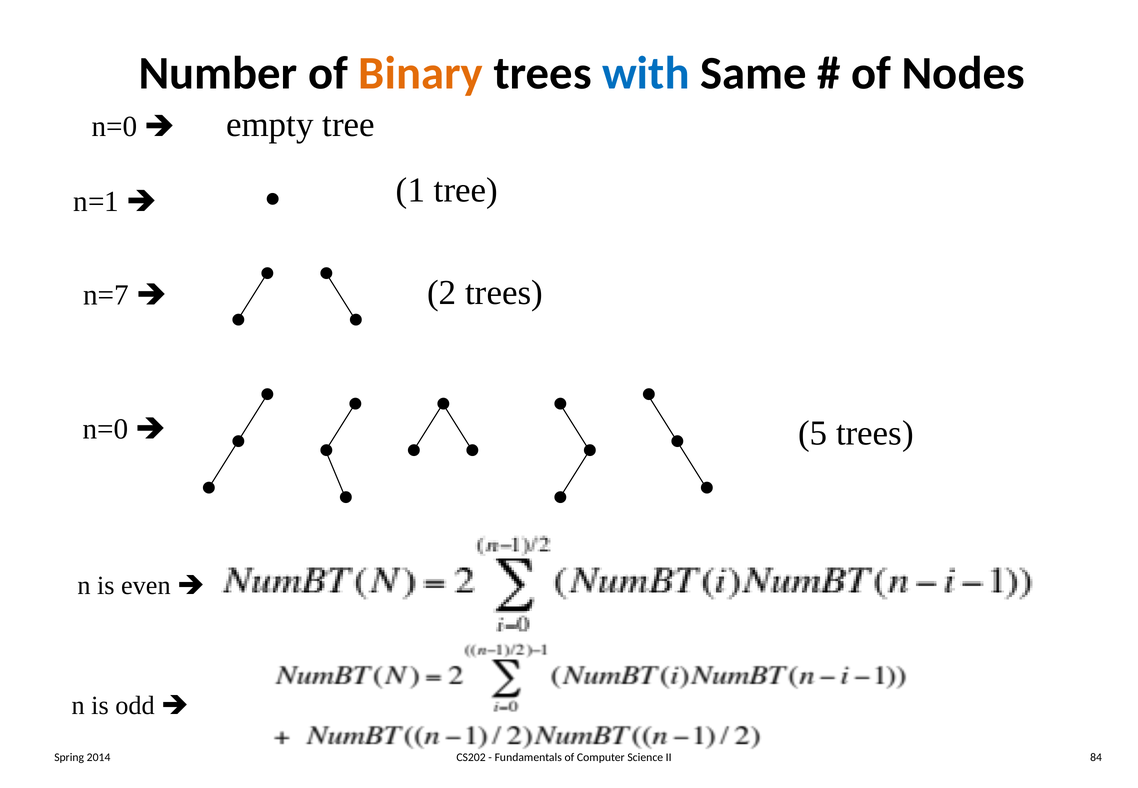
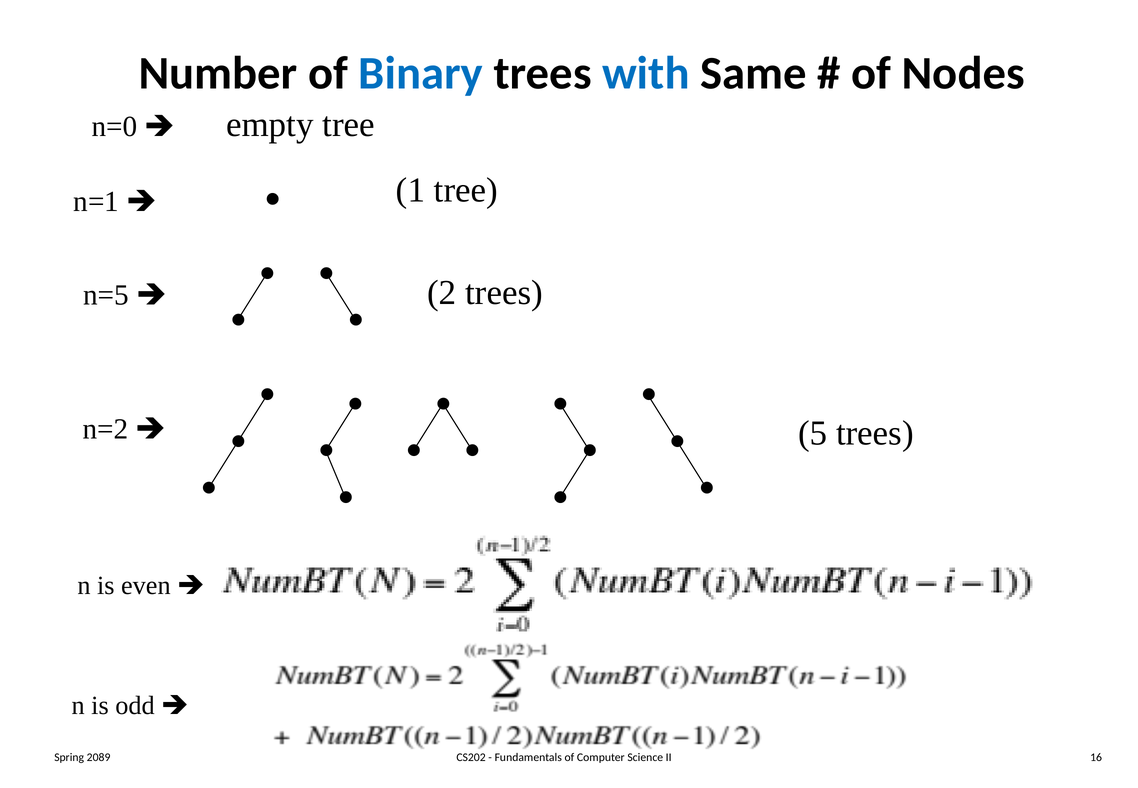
Binary colour: orange -> blue
n=7: n=7 -> n=5
n=0 at (105, 429): n=0 -> n=2
2014: 2014 -> 2089
84: 84 -> 16
